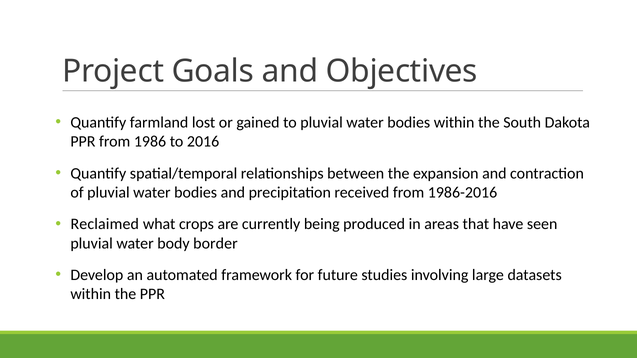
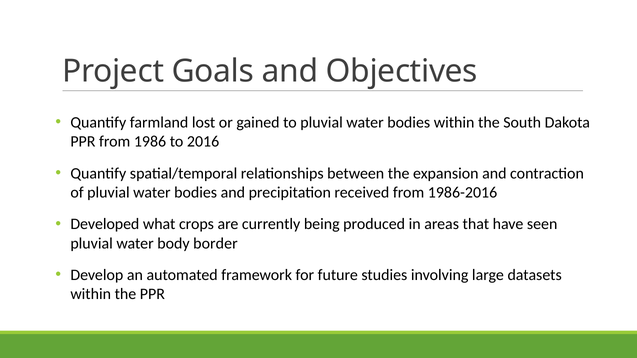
Reclaimed: Reclaimed -> Developed
